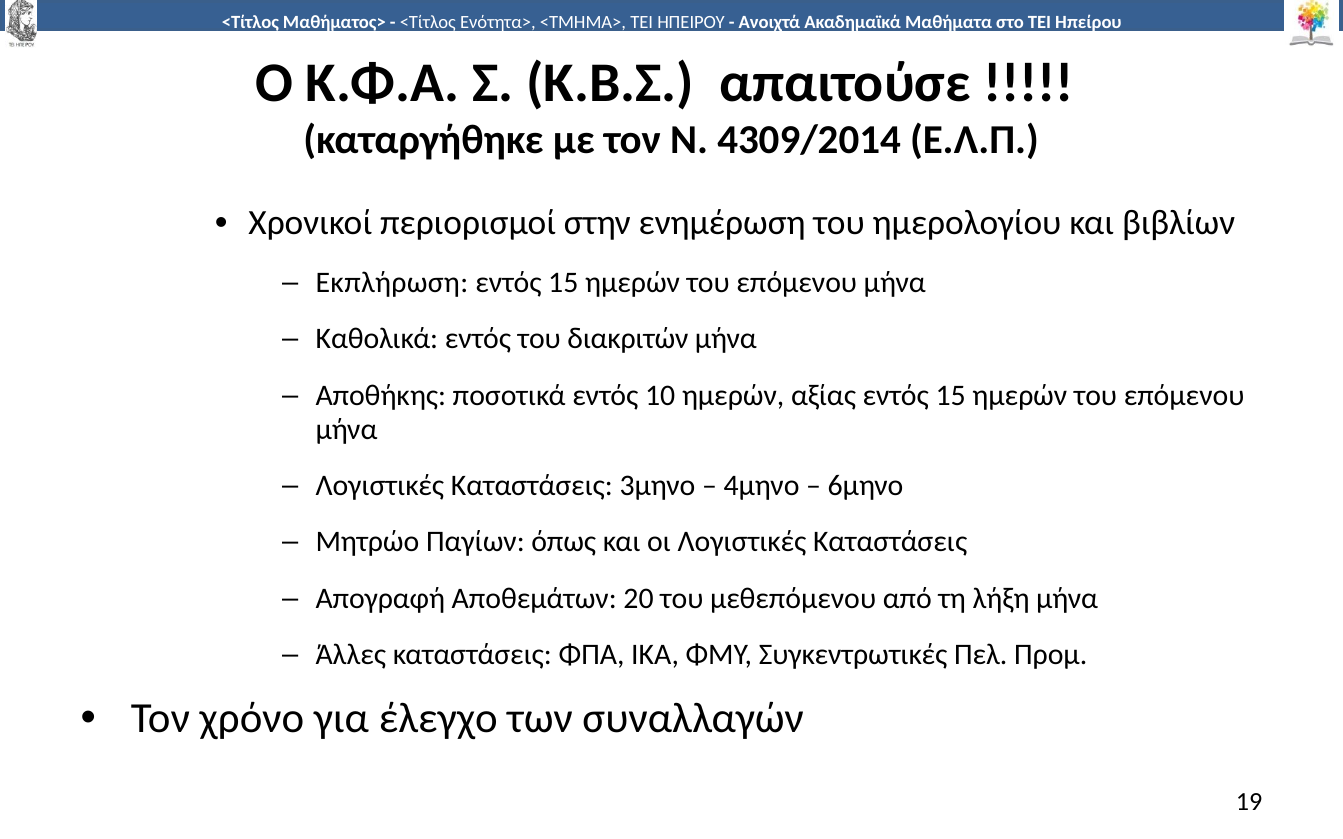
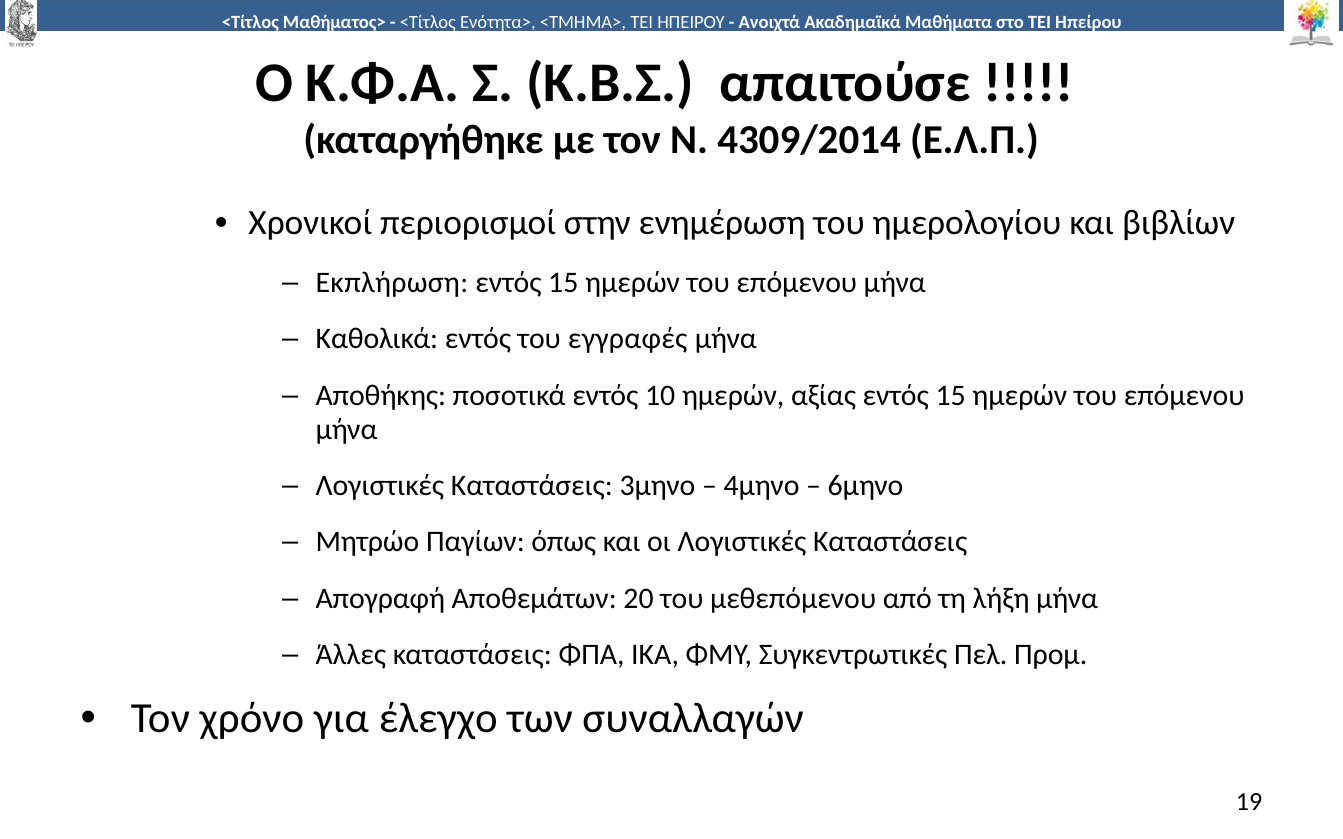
διακριτών: διακριτών -> εγγραφές
